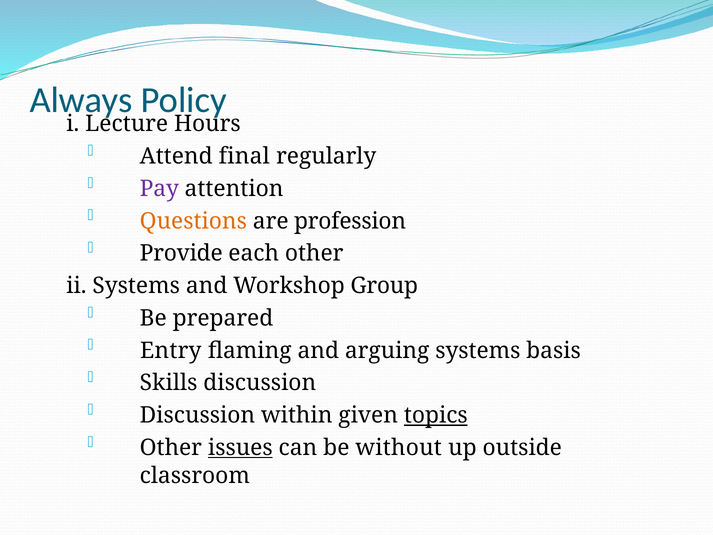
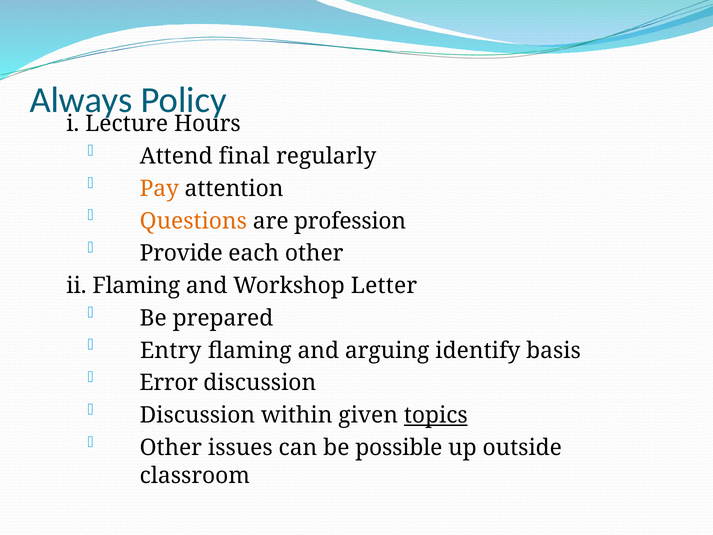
Pay colour: purple -> orange
ii Systems: Systems -> Flaming
Group: Group -> Letter
arguing systems: systems -> identify
Skills: Skills -> Error
issues underline: present -> none
without: without -> possible
